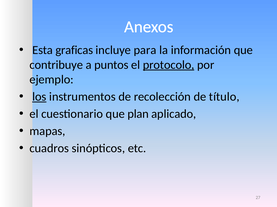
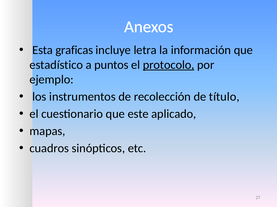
para: para -> letra
contribuye: contribuye -> estadístico
los underline: present -> none
plan: plan -> este
